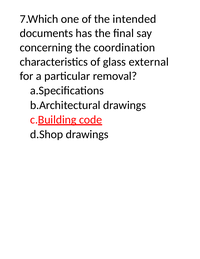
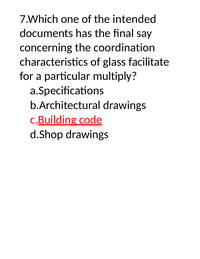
external: external -> facilitate
removal: removal -> multiply
